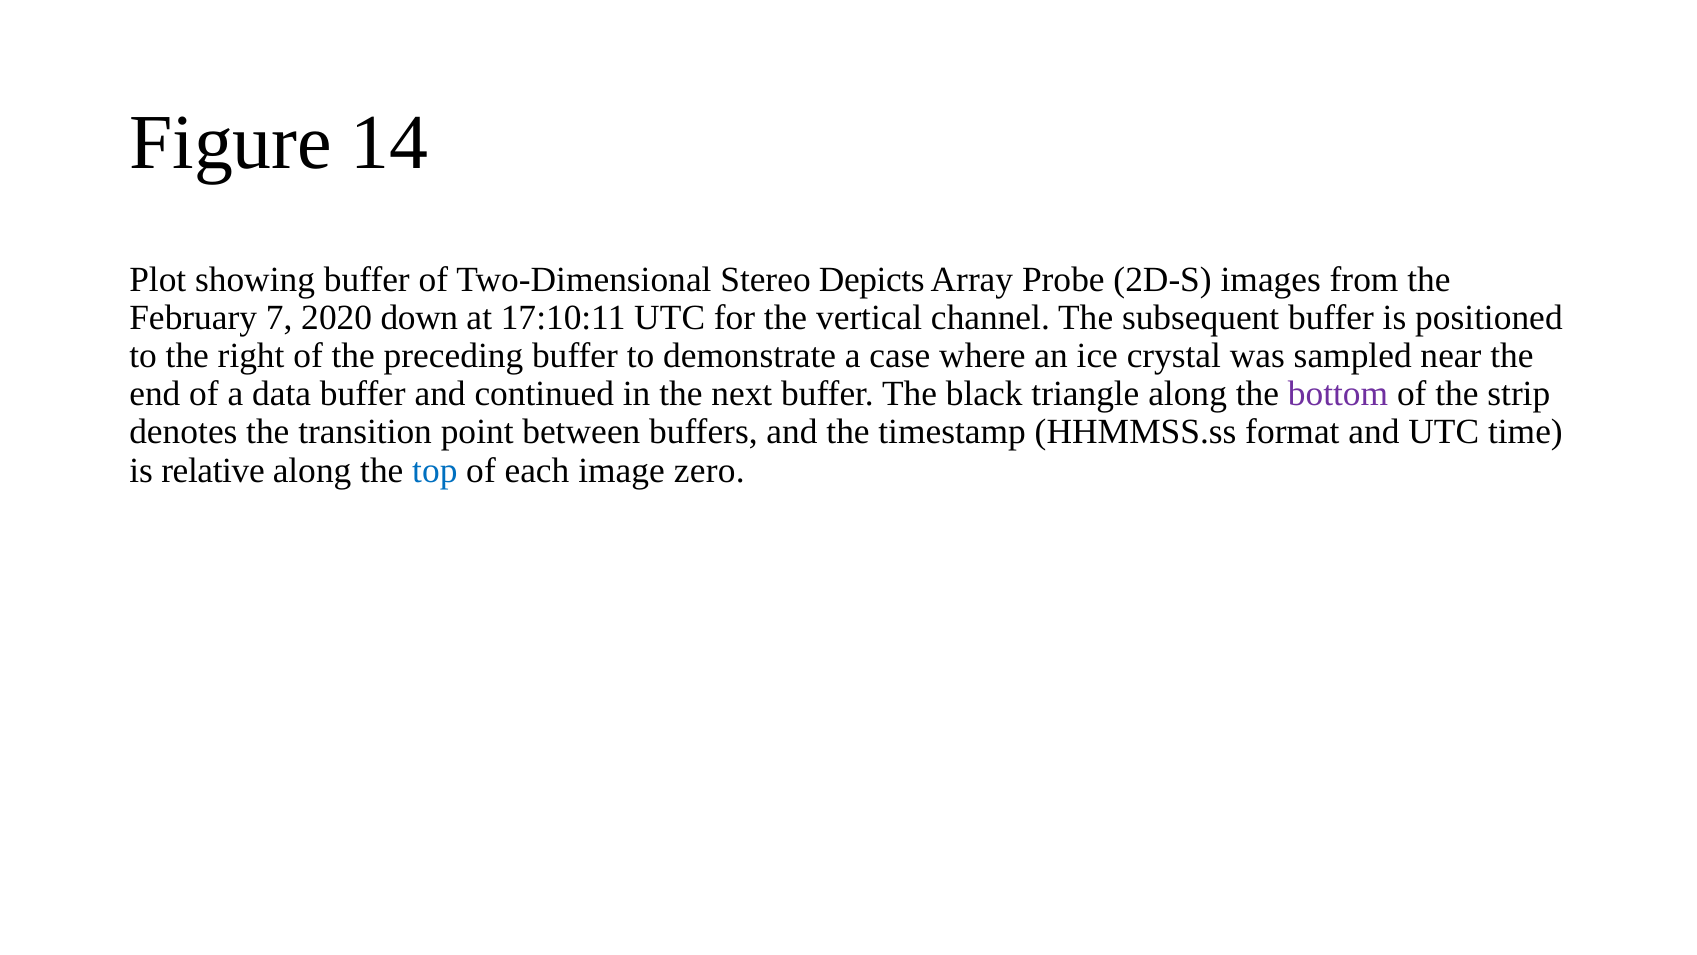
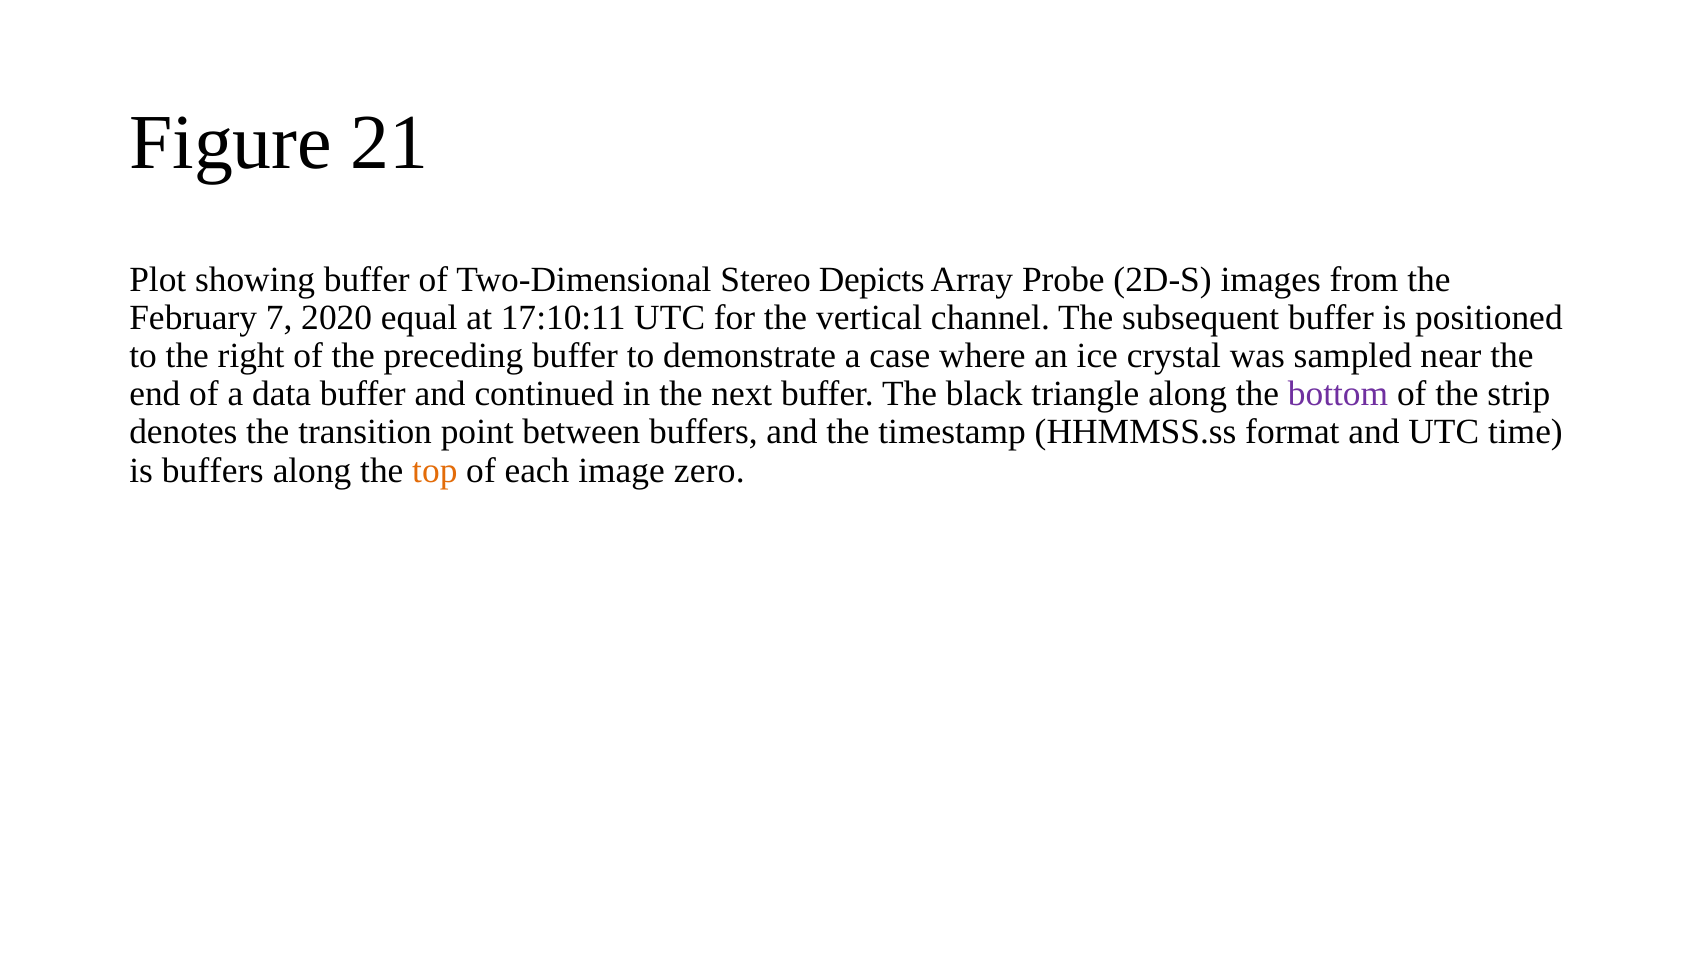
14: 14 -> 21
down: down -> equal
is relative: relative -> buffers
top colour: blue -> orange
